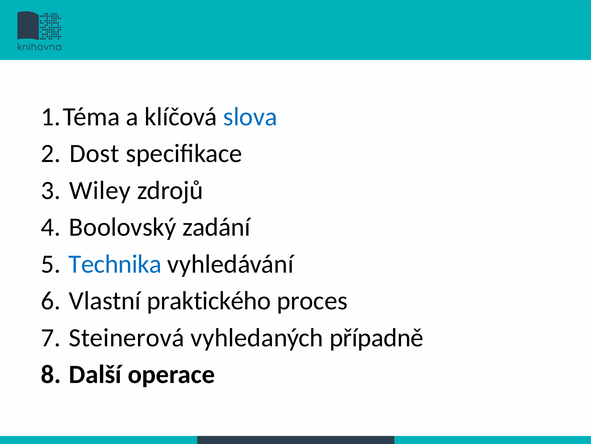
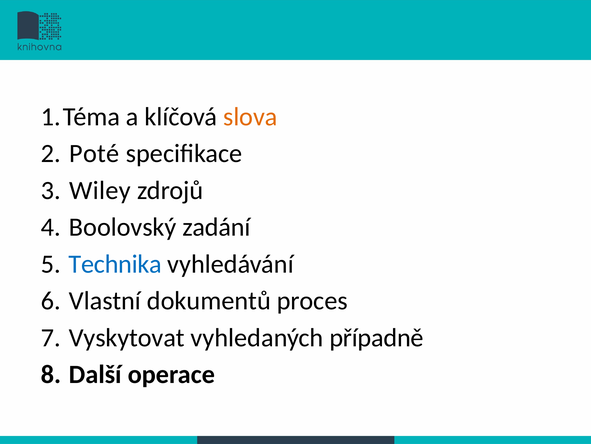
slova colour: blue -> orange
Dost: Dost -> Poté
praktického: praktického -> dokumentů
Steinerová: Steinerová -> Vyskytovat
